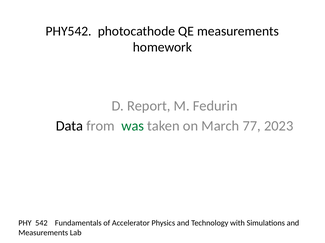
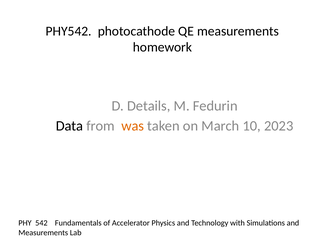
Report: Report -> Details
was colour: green -> orange
77: 77 -> 10
